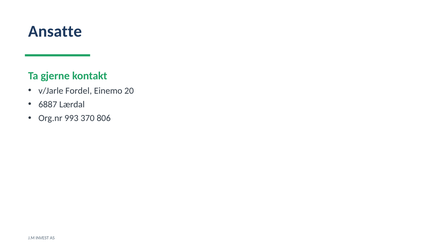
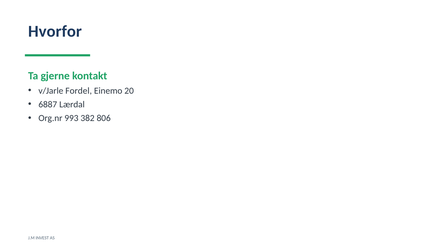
Ansatte: Ansatte -> Hvorfor
370: 370 -> 382
